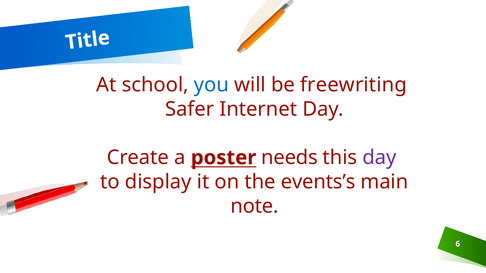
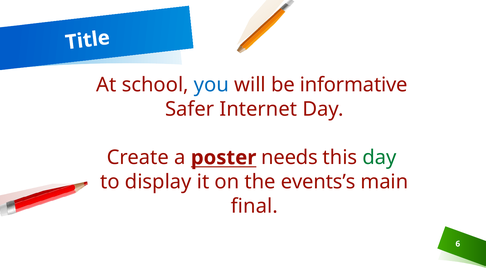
freewriting: freewriting -> informative
day at (380, 158) colour: purple -> green
note: note -> final
